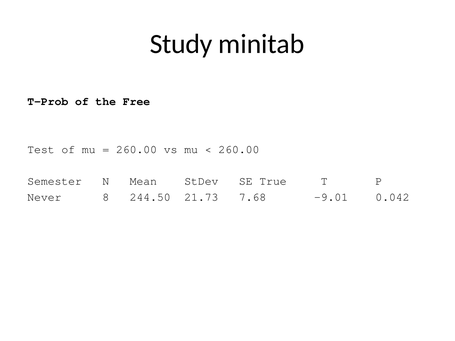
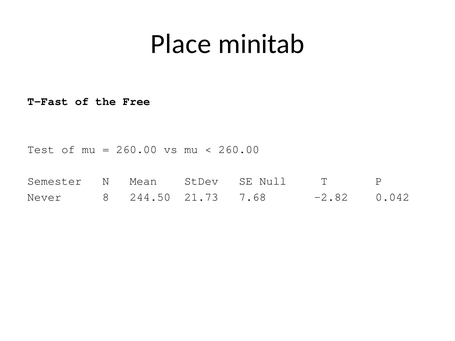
Study: Study -> Place
T-Prob: T-Prob -> T-Fast
True: True -> Null
-9.01: -9.01 -> -2.82
